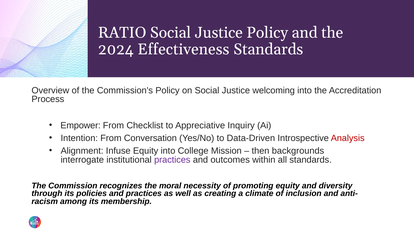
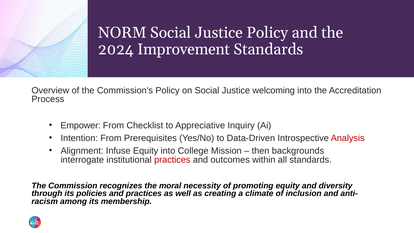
RATIO: RATIO -> NORM
Effectiveness: Effectiveness -> Improvement
Conversation: Conversation -> Prerequisites
practices at (172, 160) colour: purple -> red
